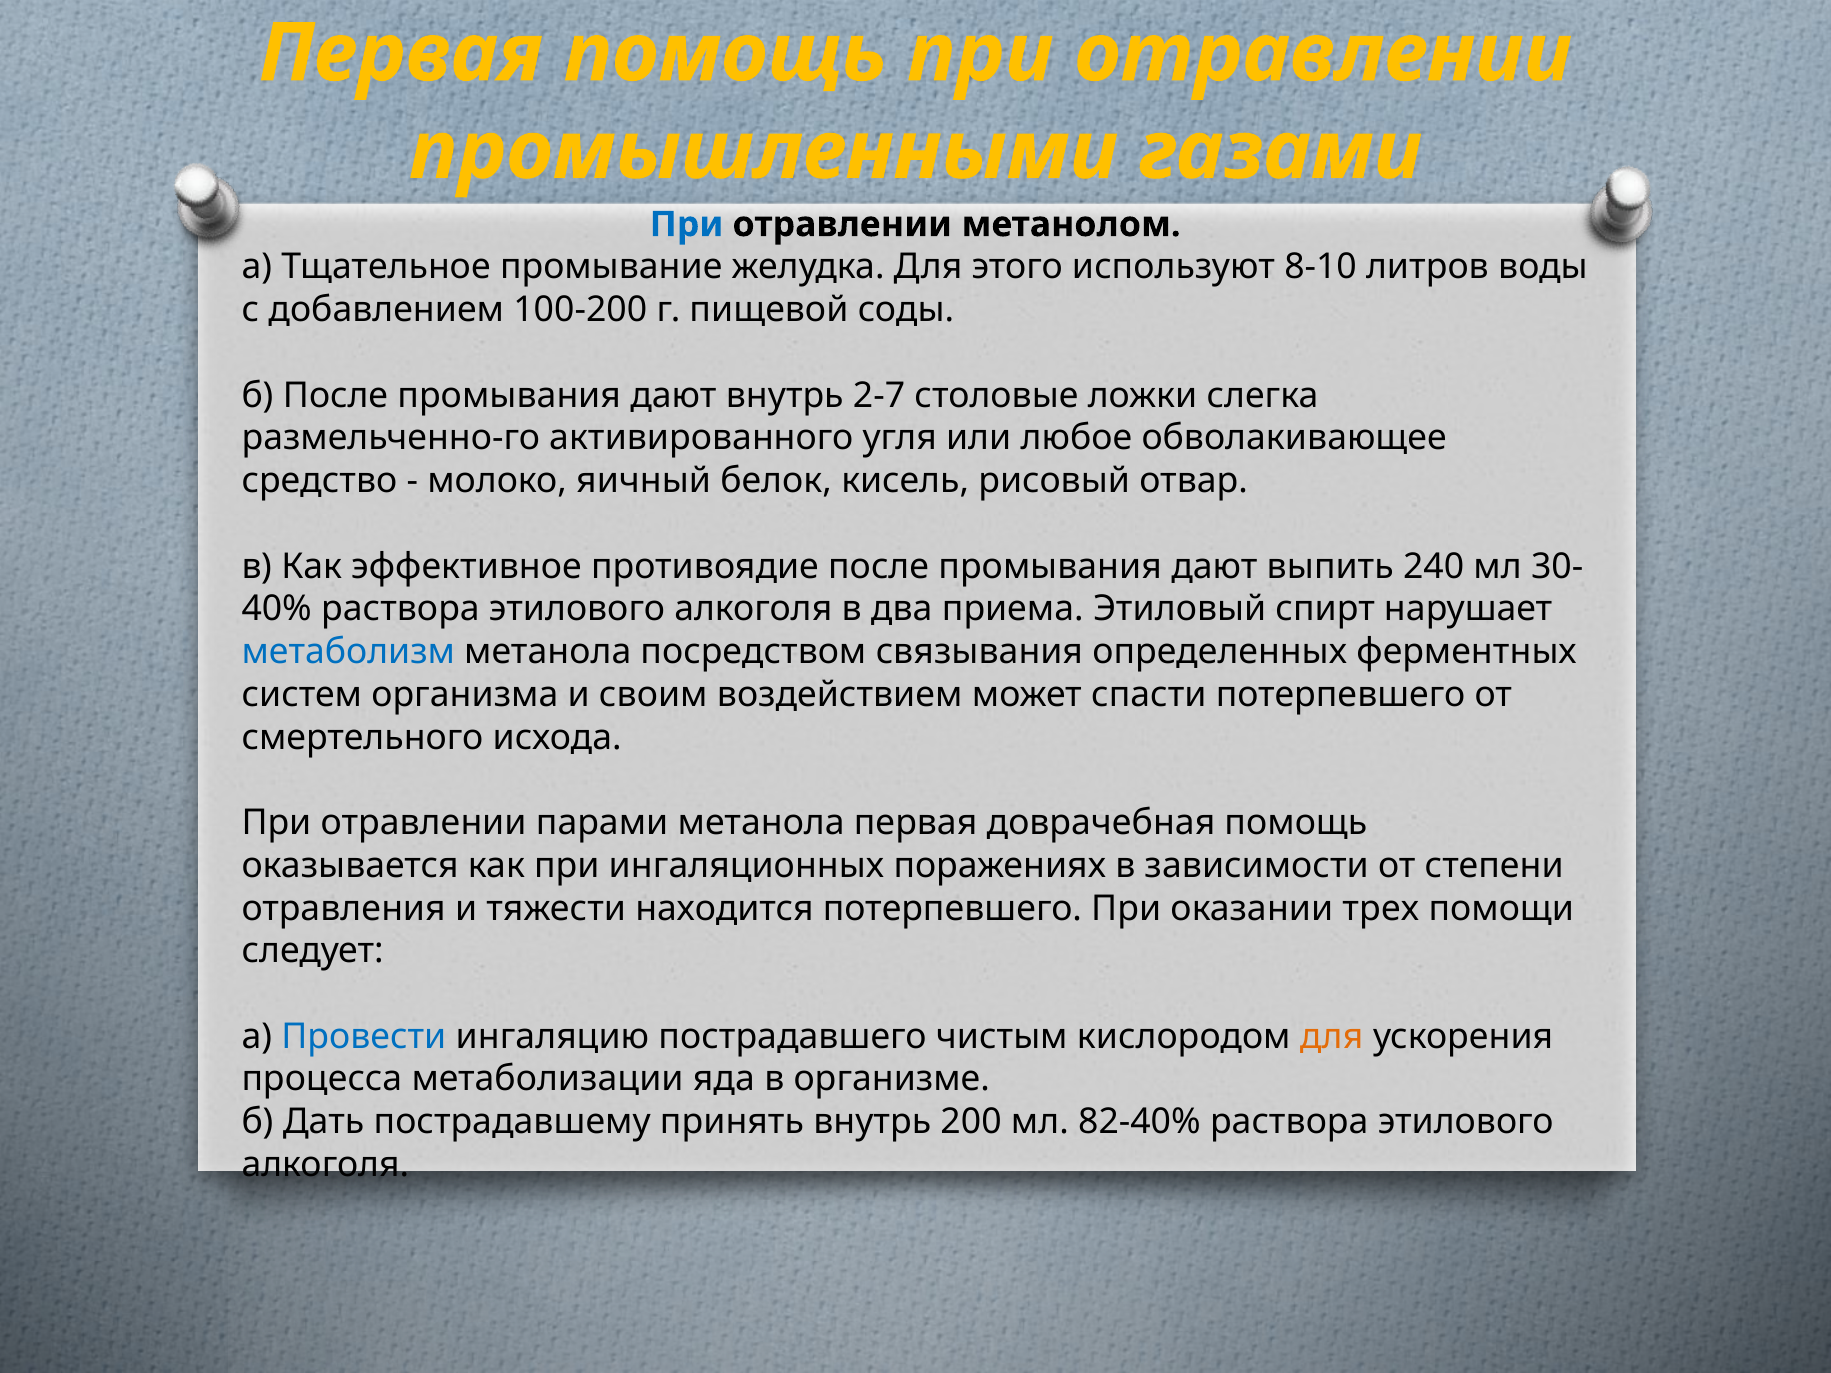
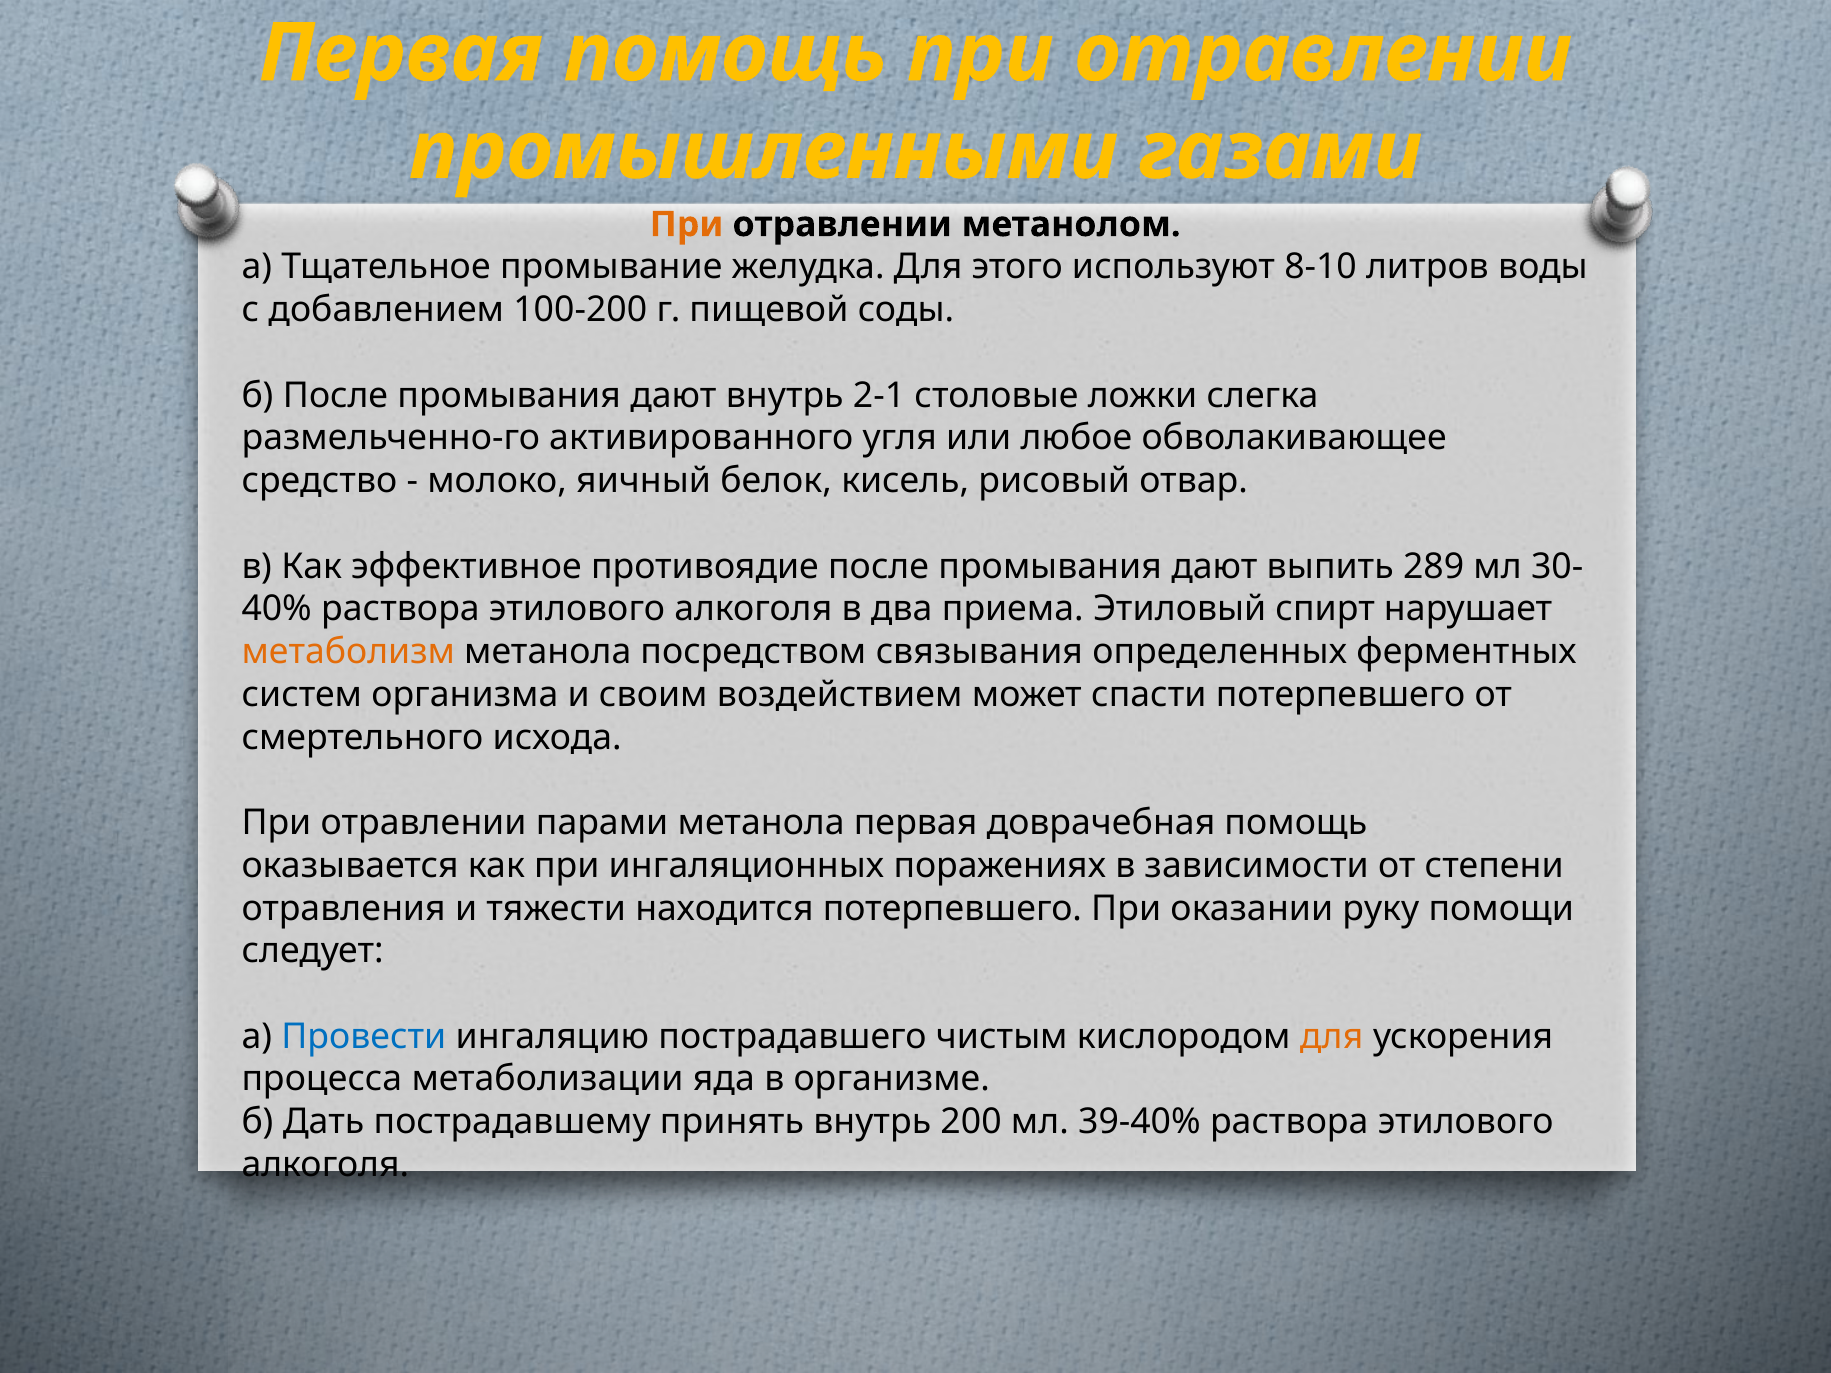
При at (687, 224) colour: blue -> orange
2-7: 2-7 -> 2-1
240: 240 -> 289
метаболизм colour: blue -> orange
трех: трех -> руку
82-40%: 82-40% -> 39-40%
